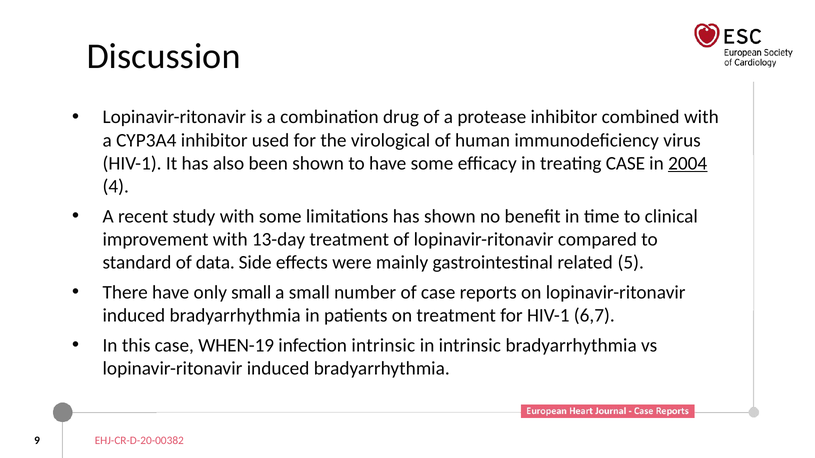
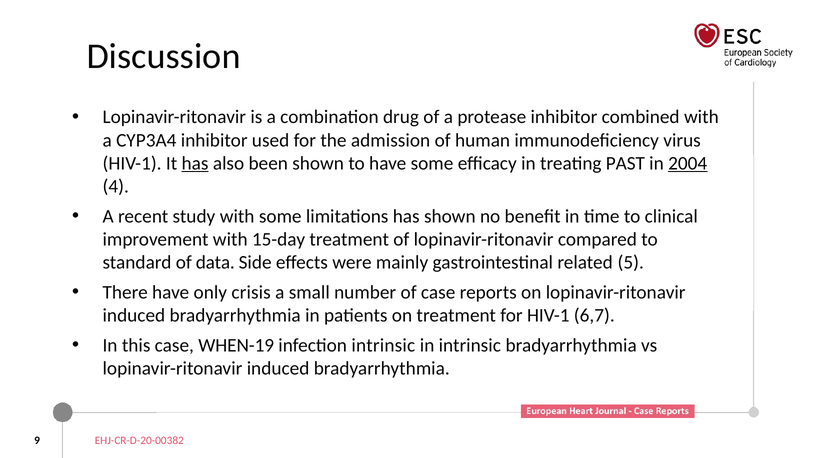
virological: virological -> admission
has at (195, 163) underline: none -> present
treating CASE: CASE -> PAST
13-day: 13-day -> 15-day
only small: small -> crisis
